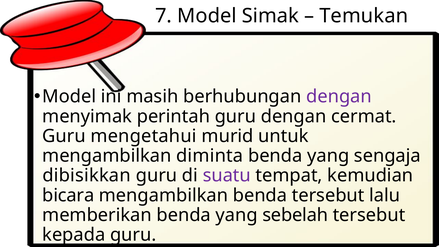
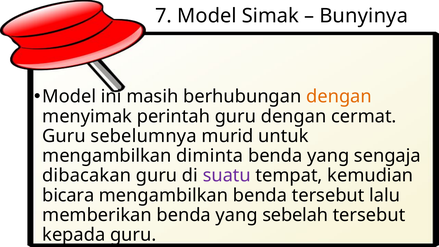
Temukan: Temukan -> Bunyinya
dengan at (339, 97) colour: purple -> orange
mengetahui: mengetahui -> sebelumnya
dibisikkan: dibisikkan -> dibacakan
